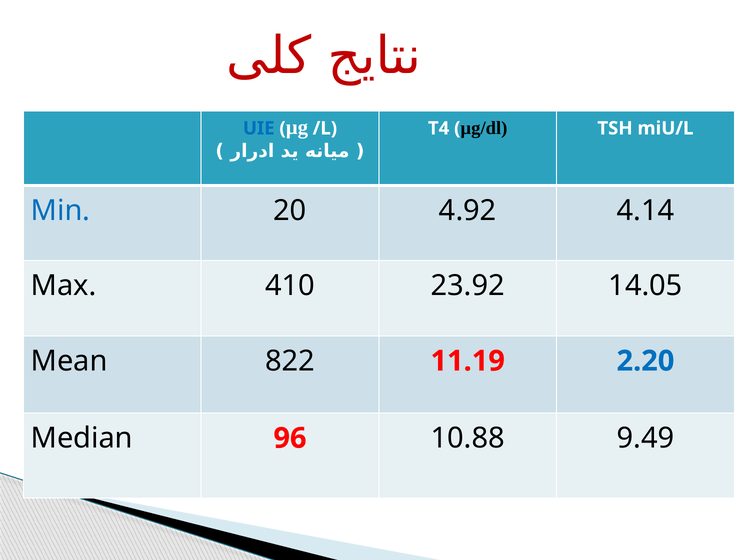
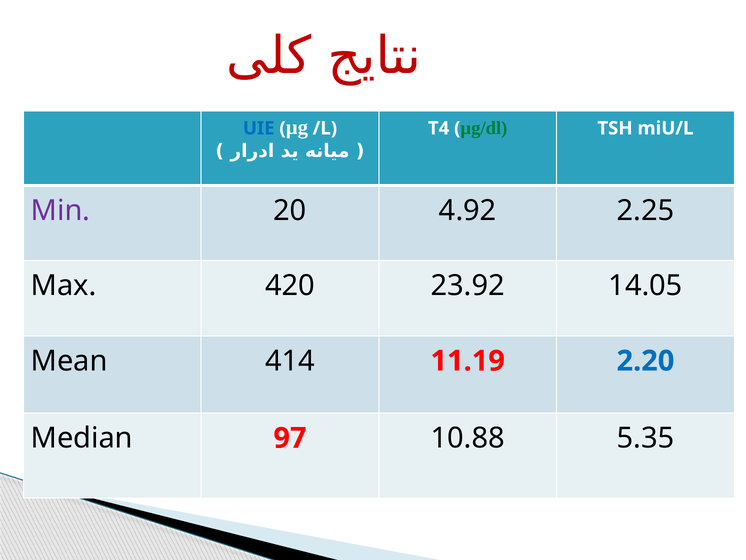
µg/dl colour: black -> green
Min colour: blue -> purple
4.14: 4.14 -> 2.25
410: 410 -> 420
822: 822 -> 414
96: 96 -> 97
9.49: 9.49 -> 5.35
